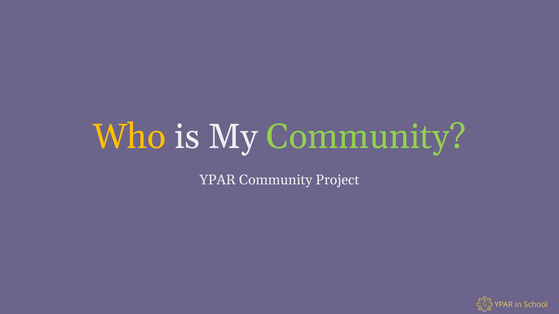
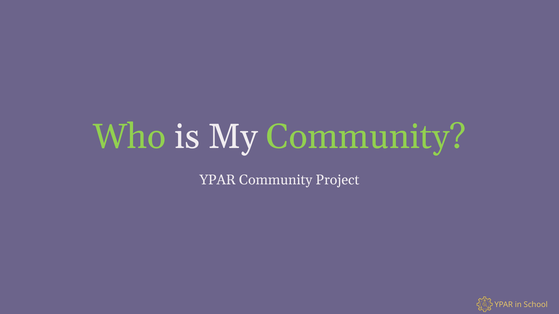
Who colour: yellow -> light green
